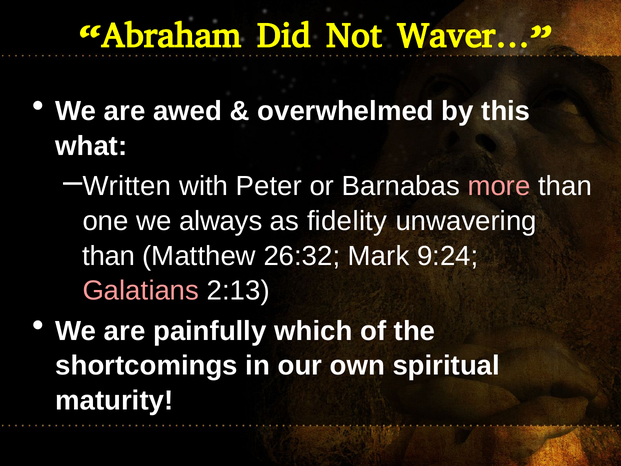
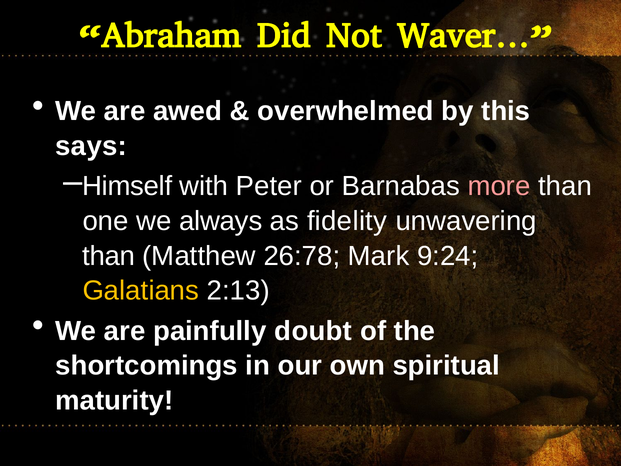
what: what -> says
Written: Written -> Himself
26:32: 26:32 -> 26:78
Galatians colour: pink -> yellow
which: which -> doubt
